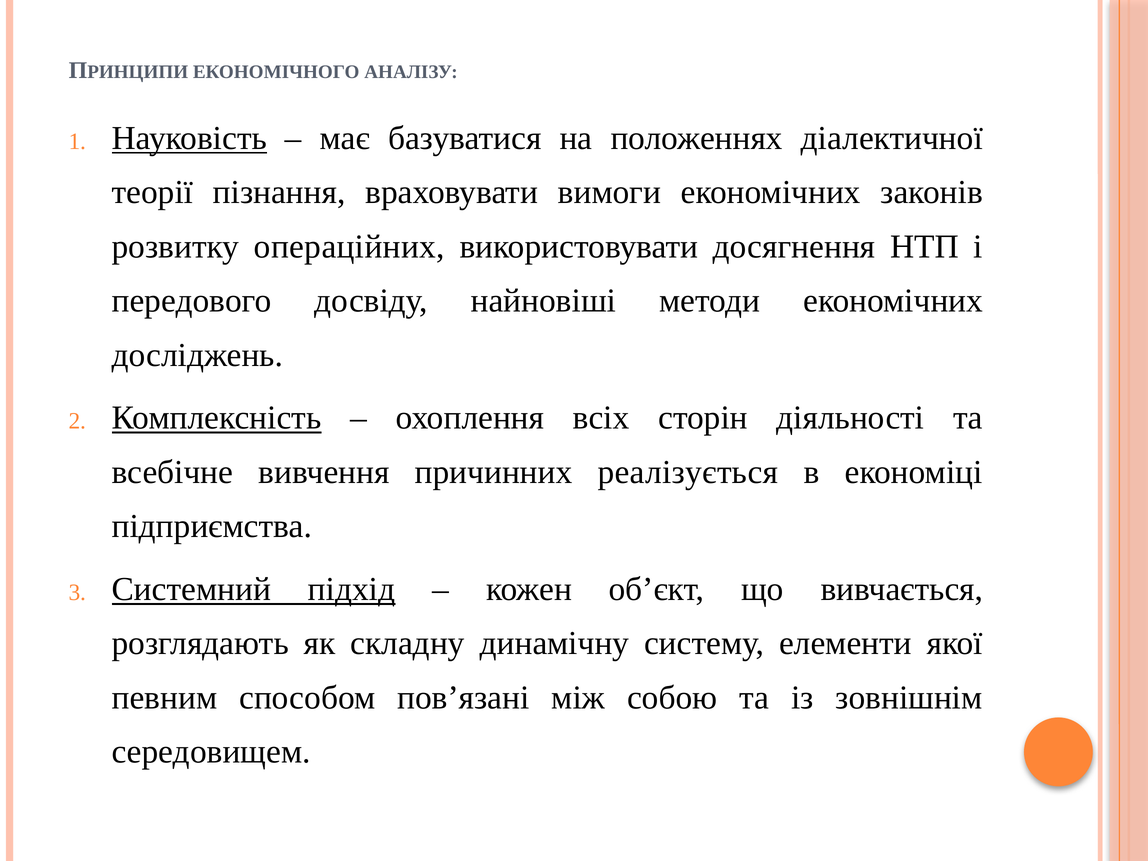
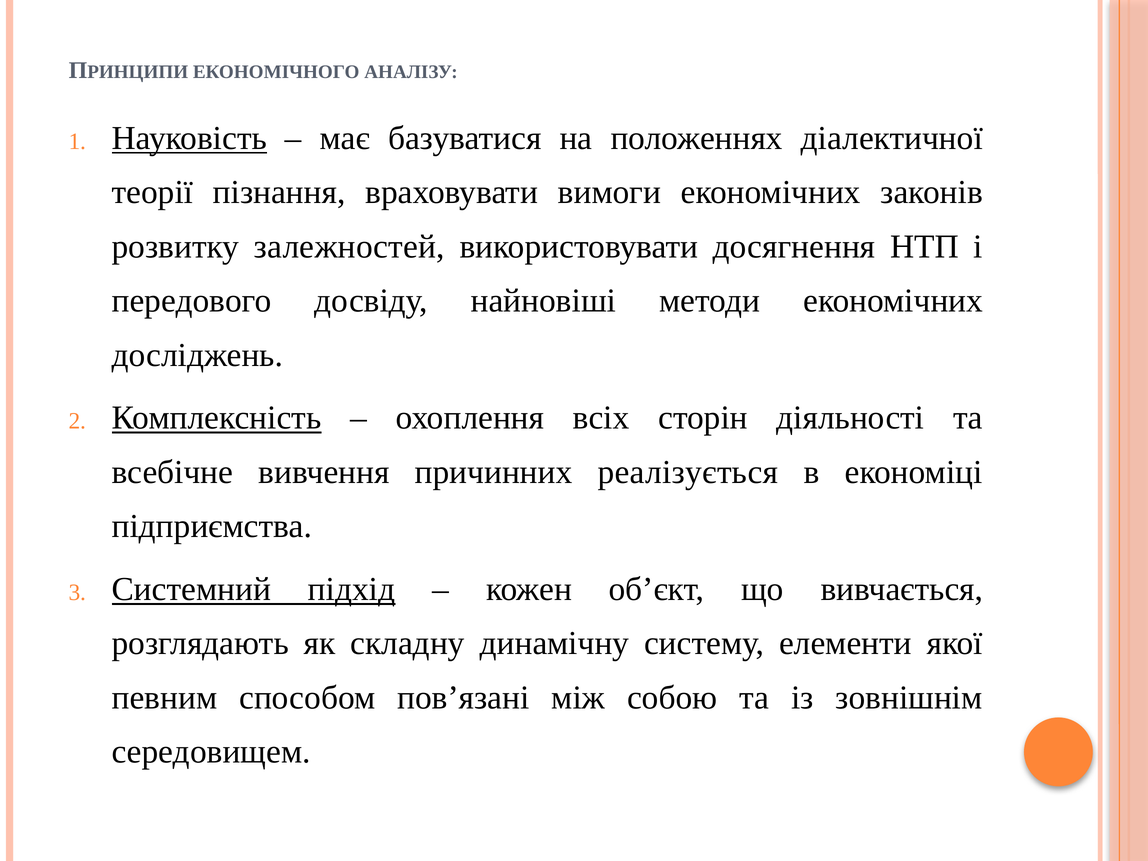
операційних: операційних -> залежностей
